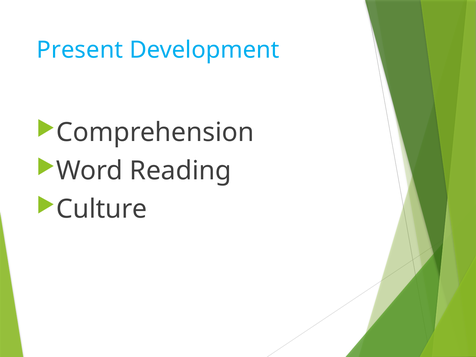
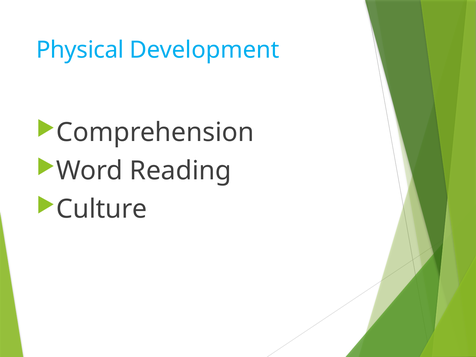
Present: Present -> Physical
